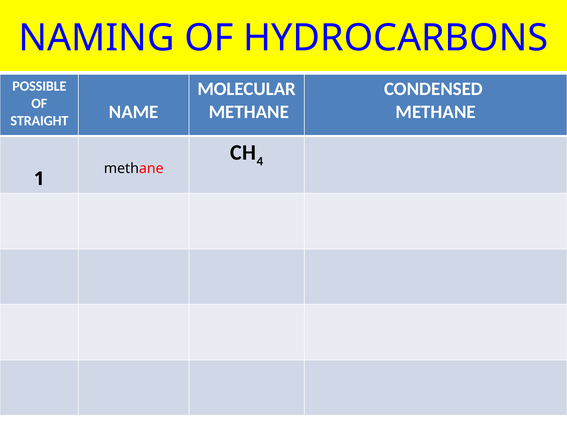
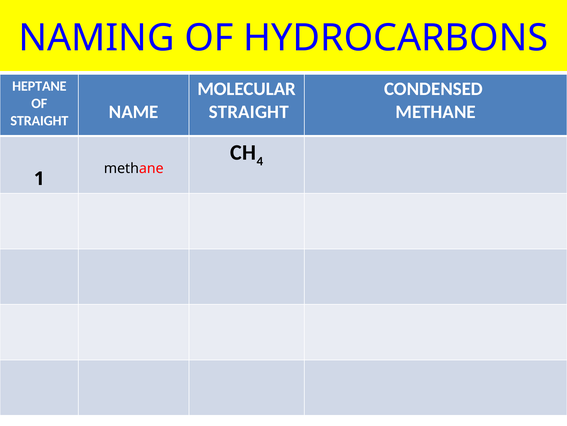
POSSIBLE: POSSIBLE -> HEPTANE
METHANE at (249, 112): METHANE -> STRAIGHT
